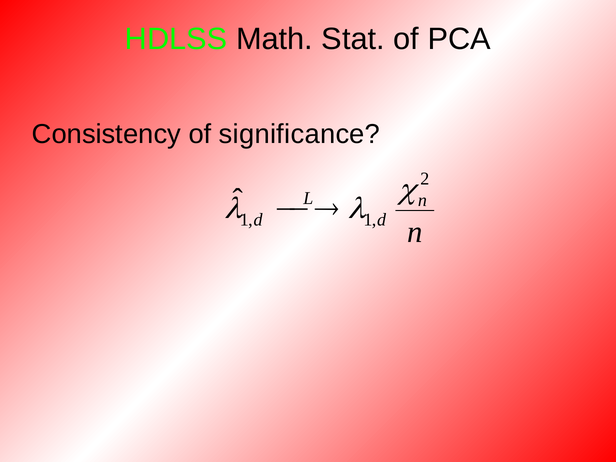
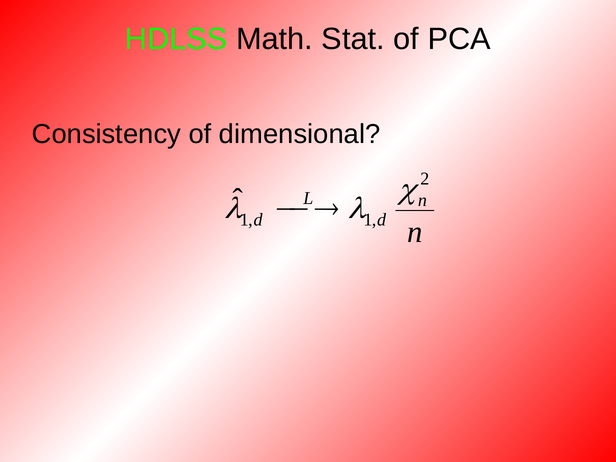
significance: significance -> dimensional
